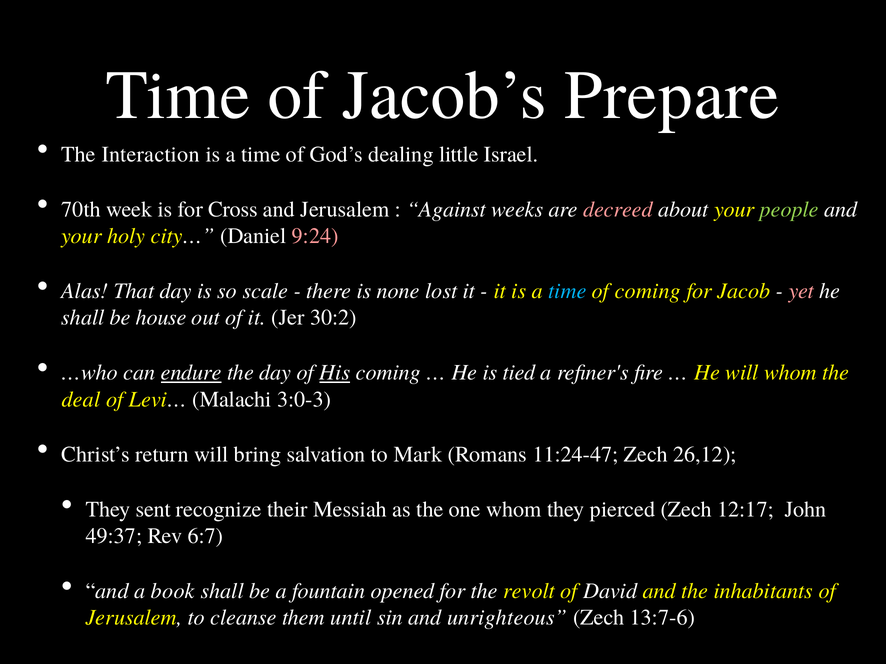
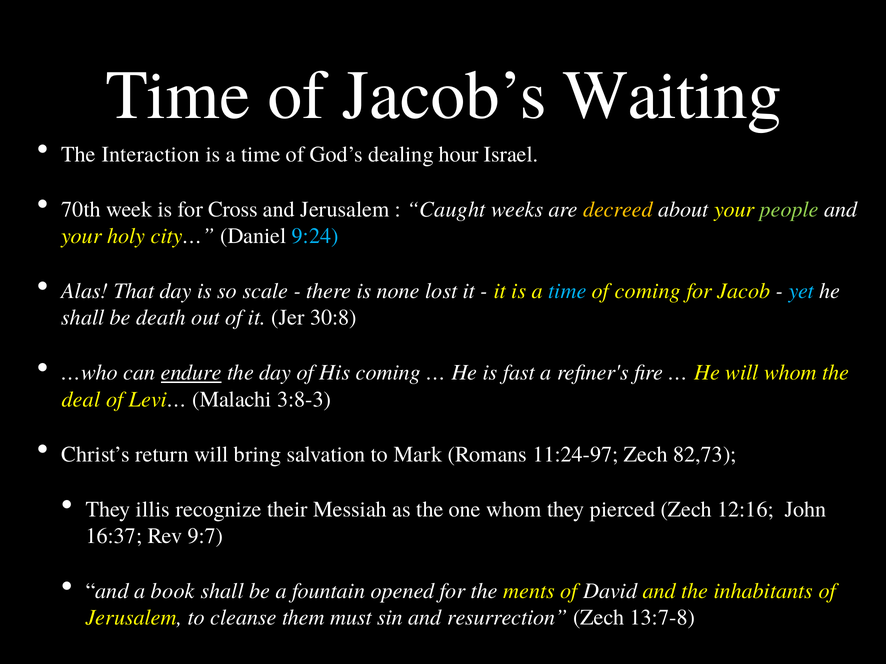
Prepare: Prepare -> Waiting
little: little -> hour
Against: Against -> Caught
decreed colour: pink -> yellow
9:24 colour: pink -> light blue
yet colour: pink -> light blue
house: house -> death
30:2: 30:2 -> 30:8
His underline: present -> none
tied: tied -> fast
3:0-3: 3:0-3 -> 3:8-3
11:24-47: 11:24-47 -> 11:24-97
26,12: 26,12 -> 82,73
sent: sent -> illis
12:17: 12:17 -> 12:16
49:37: 49:37 -> 16:37
6:7: 6:7 -> 9:7
revolt: revolt -> ments
until: until -> must
unrighteous: unrighteous -> resurrection
13:7-6: 13:7-6 -> 13:7-8
